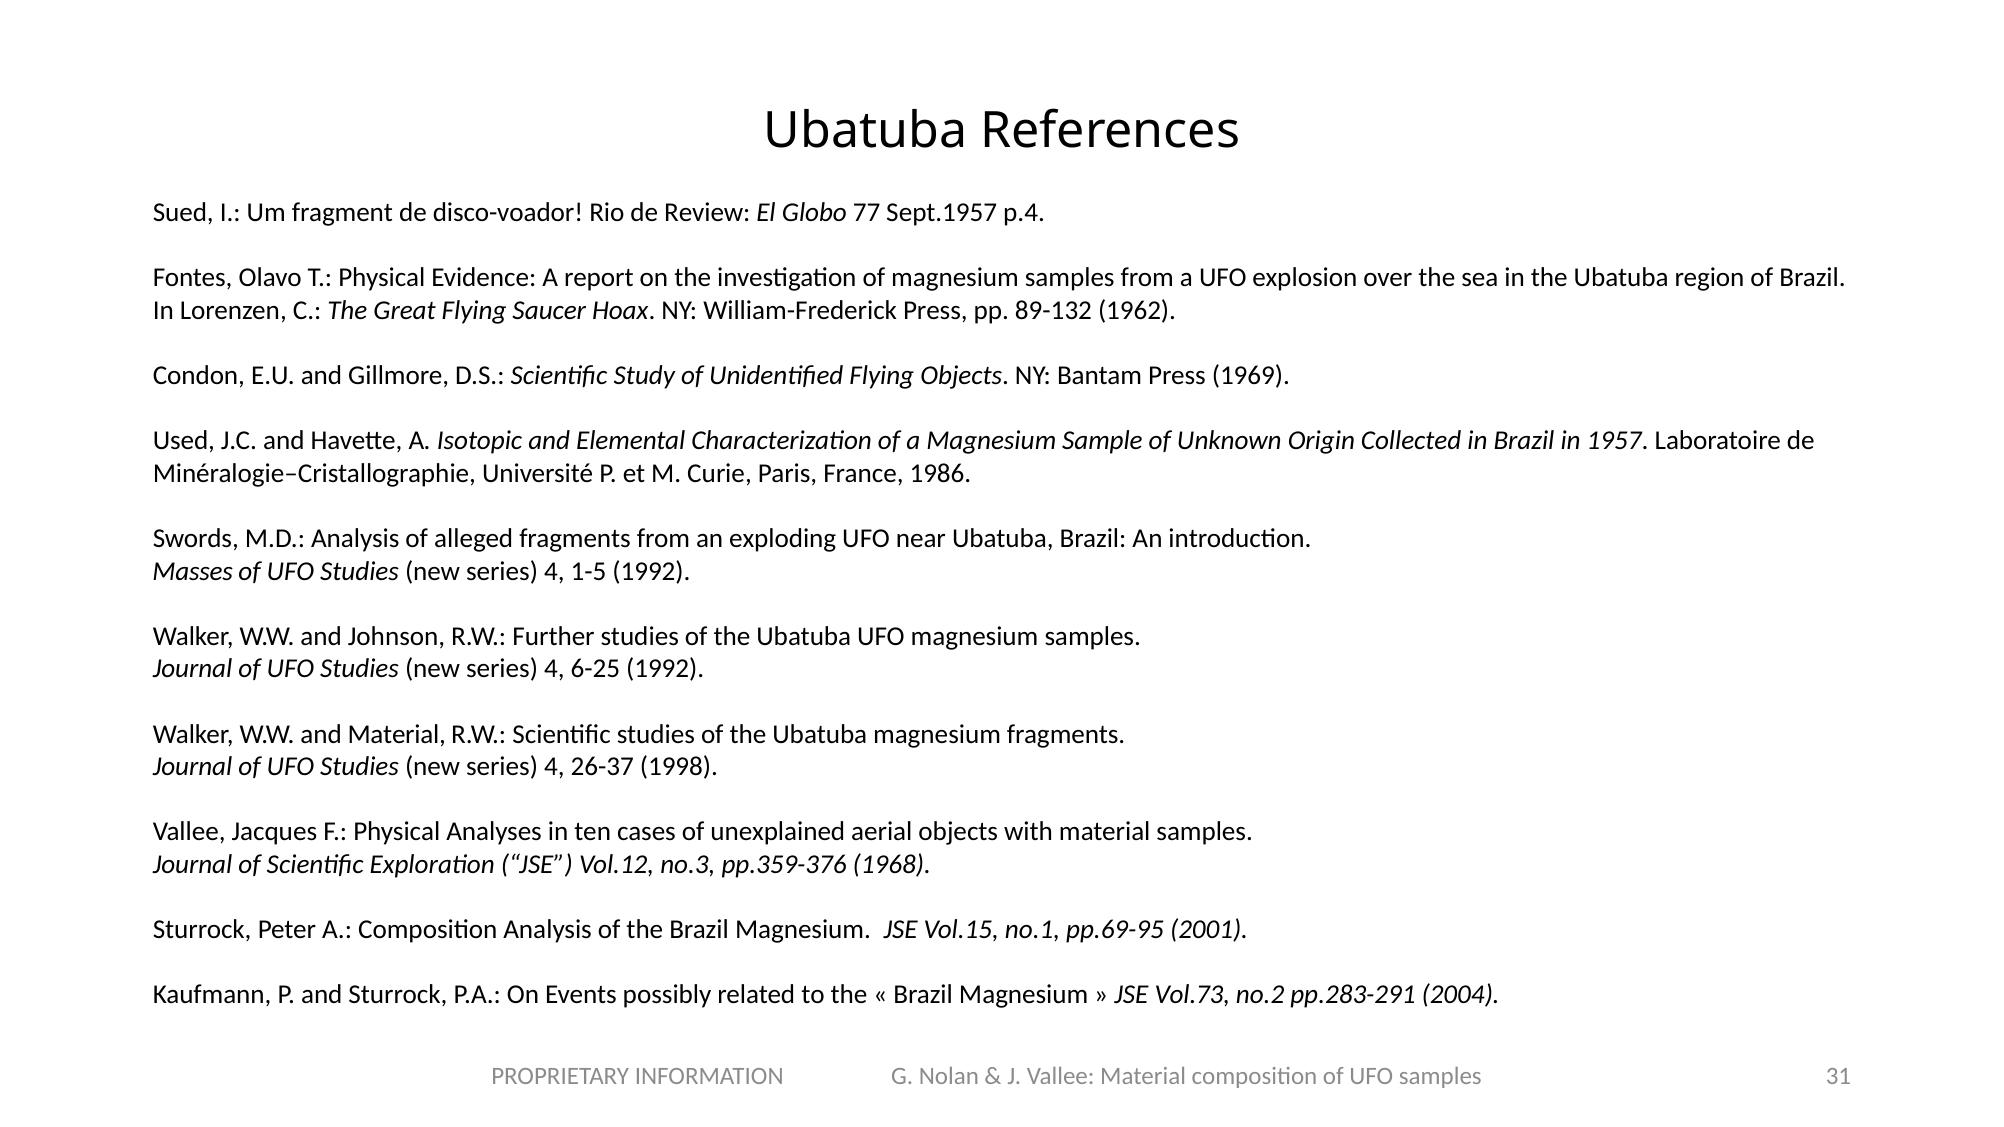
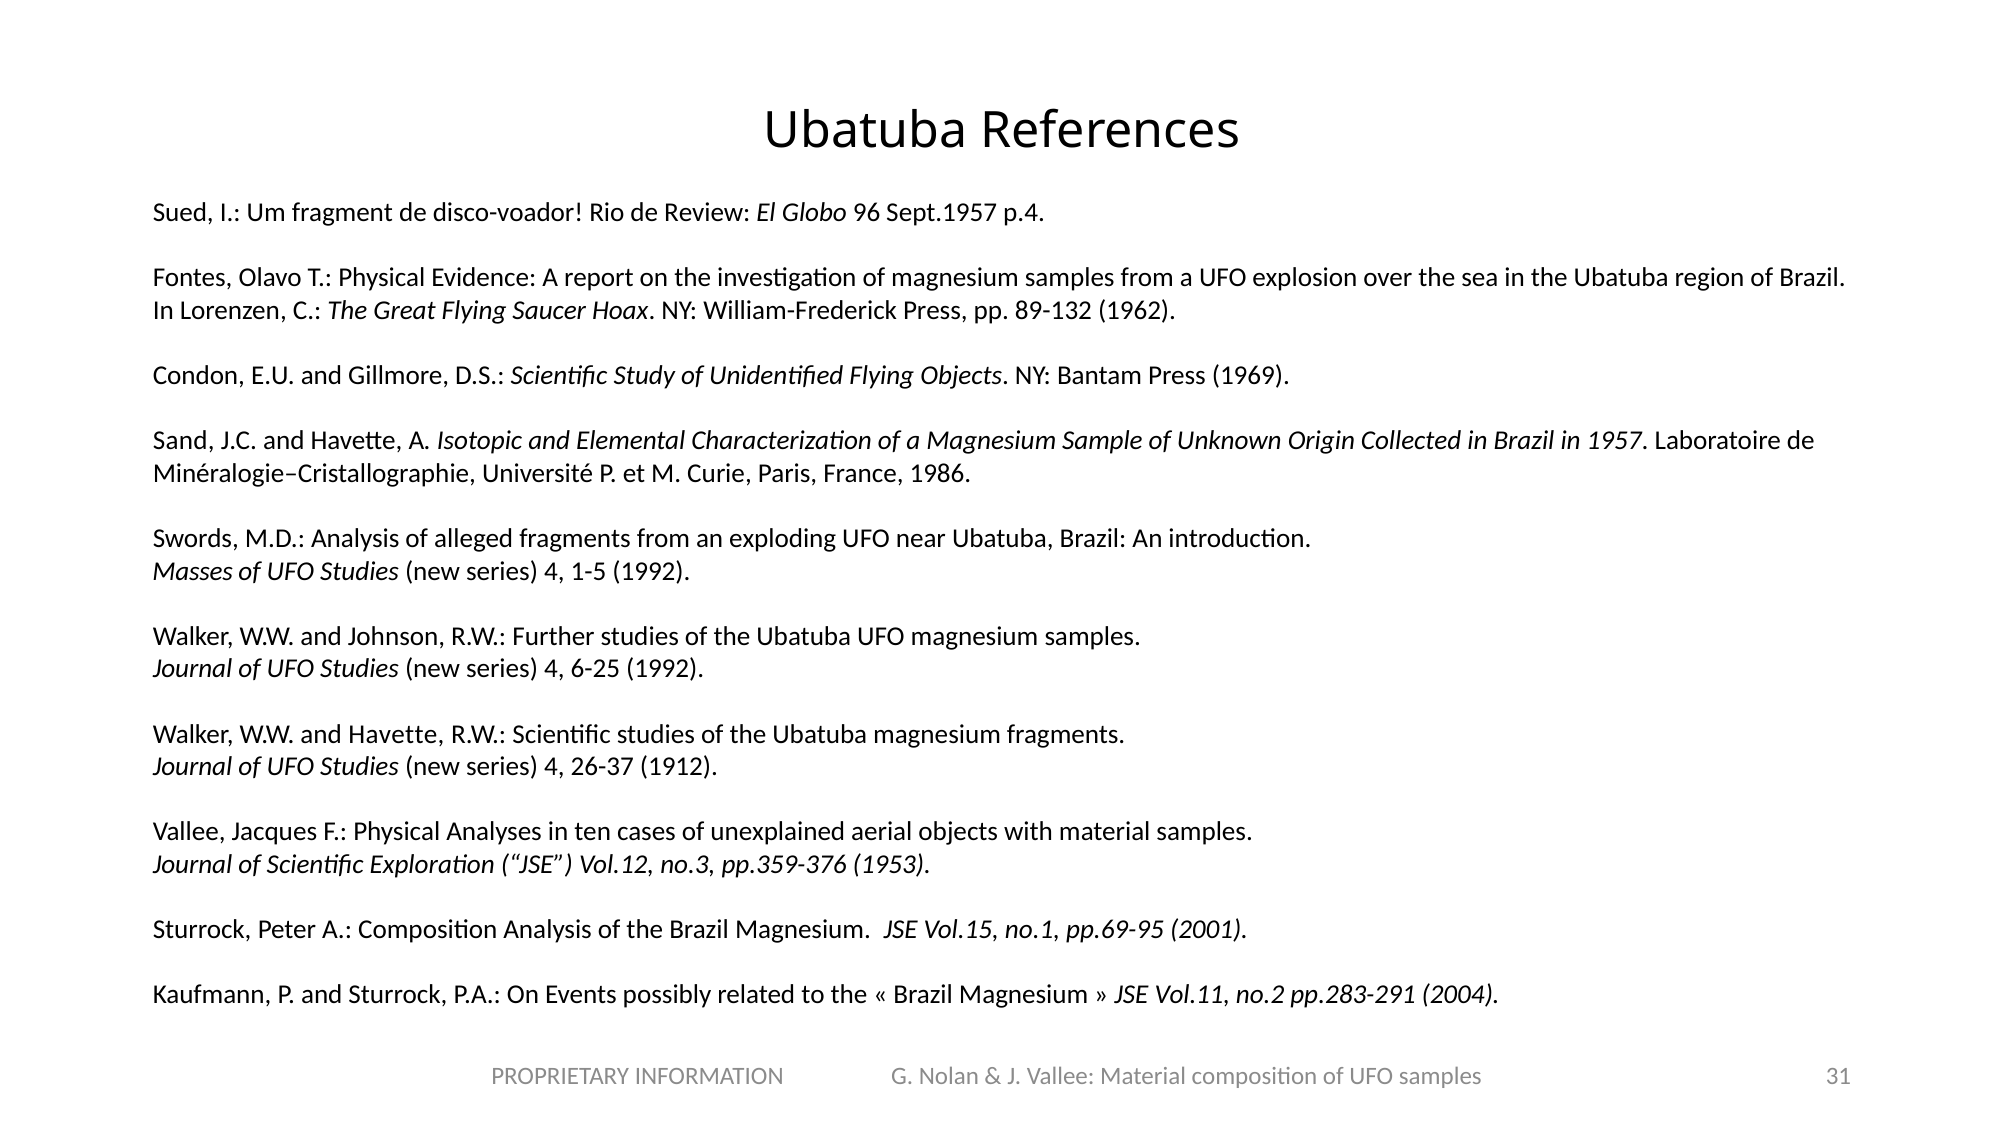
77: 77 -> 96
Used: Used -> Sand
W.W and Material: Material -> Havette
1998: 1998 -> 1912
1968: 1968 -> 1953
Vol.73: Vol.73 -> Vol.11
